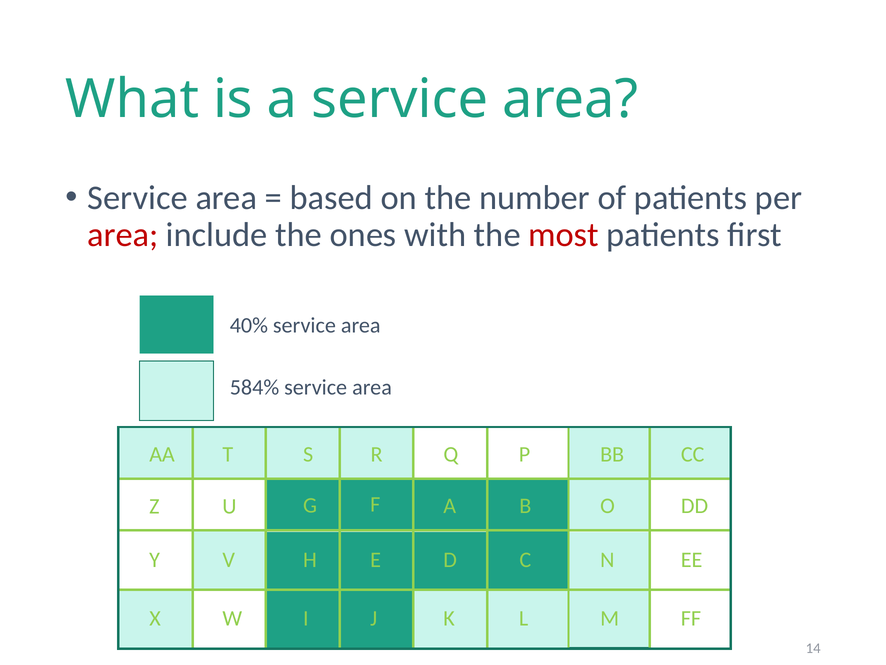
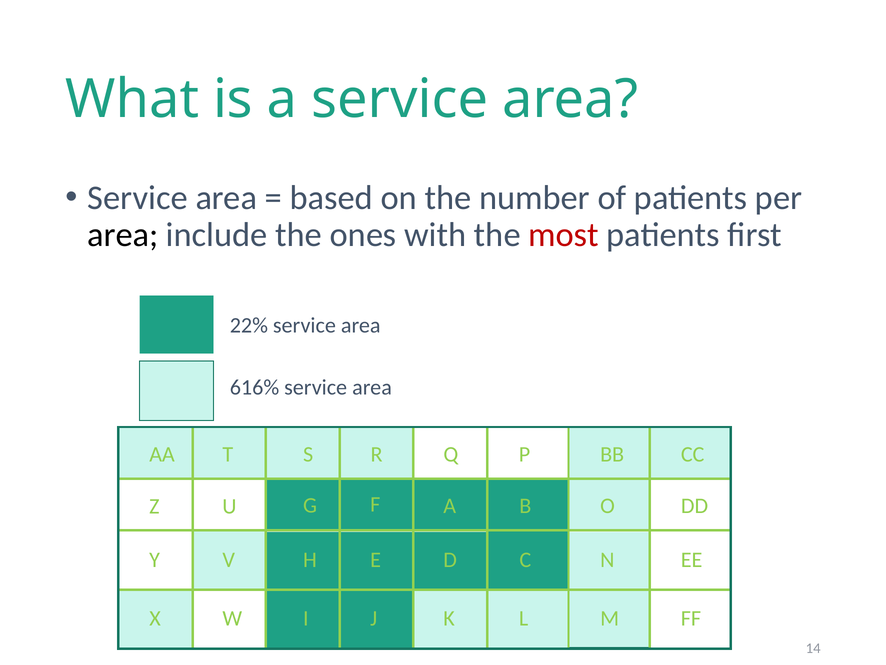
area at (123, 235) colour: red -> black
40%: 40% -> 22%
584%: 584% -> 616%
